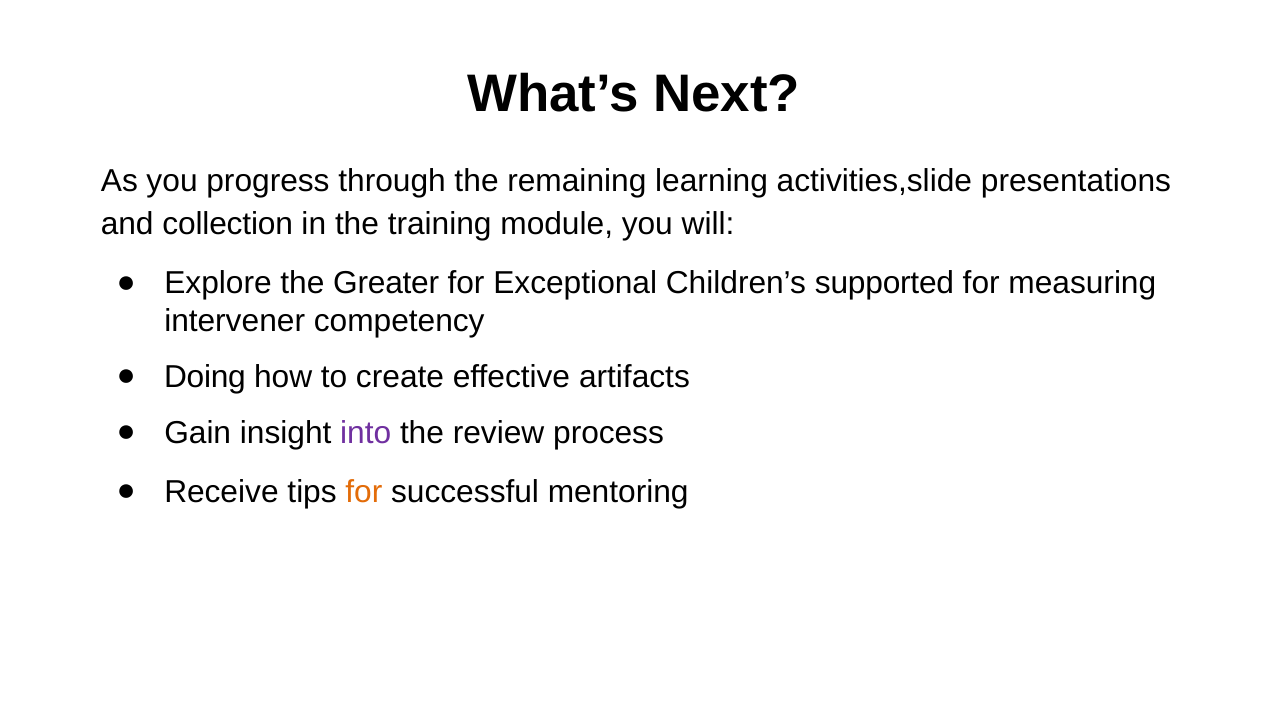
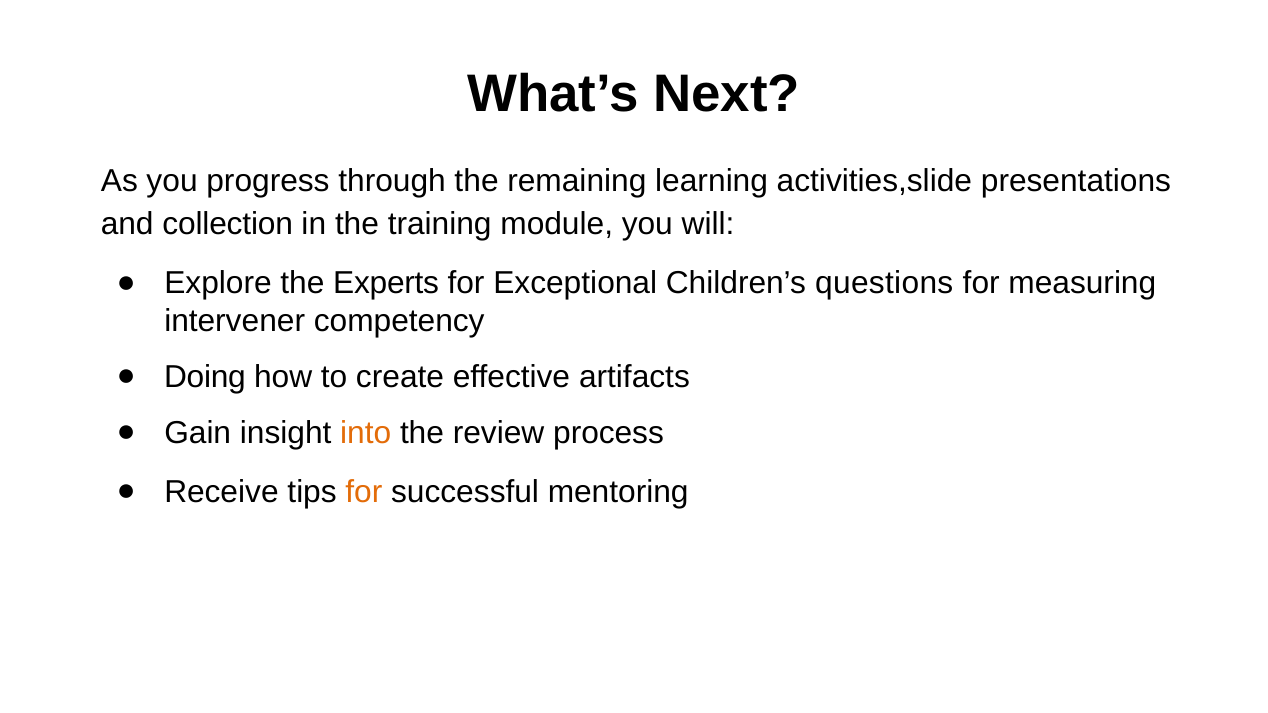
Greater: Greater -> Experts
supported: supported -> questions
into colour: purple -> orange
